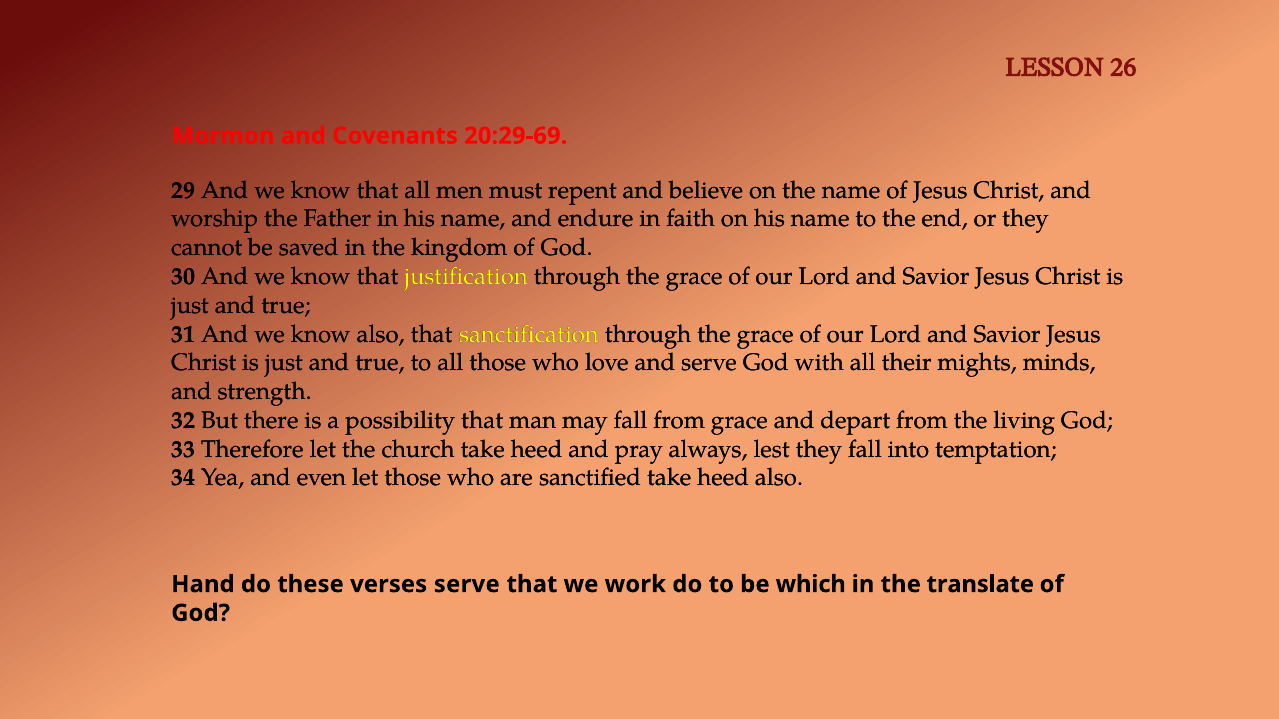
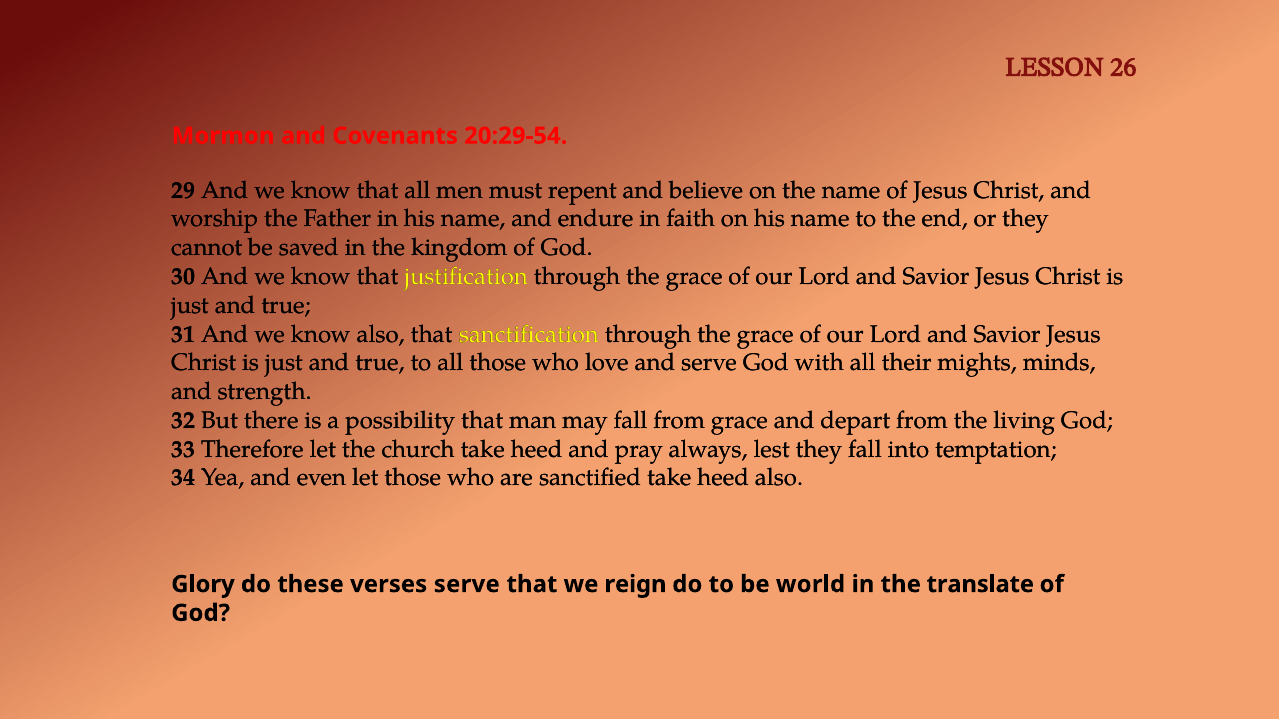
20:29-69: 20:29-69 -> 20:29-54
Hand: Hand -> Glory
work: work -> reign
which: which -> world
